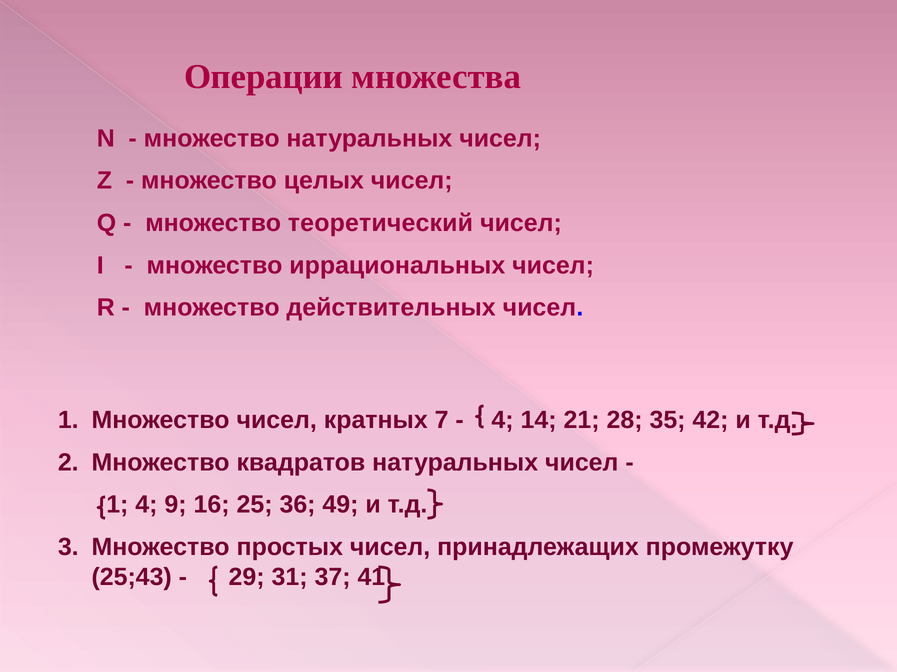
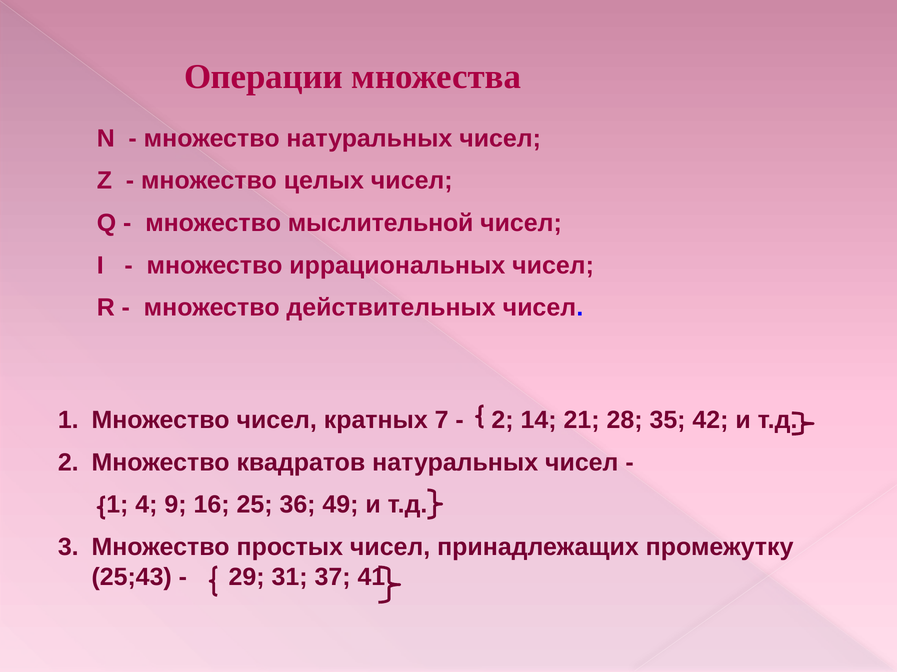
теоретический: теоретический -> мыслительной
4 at (503, 421): 4 -> 2
